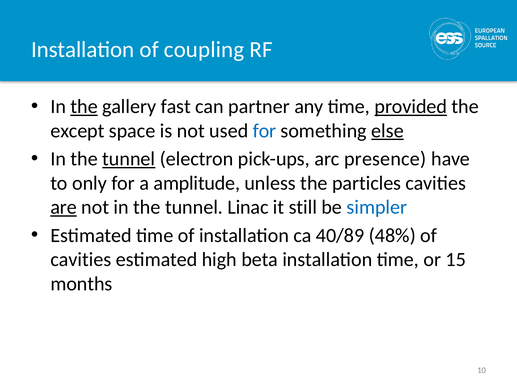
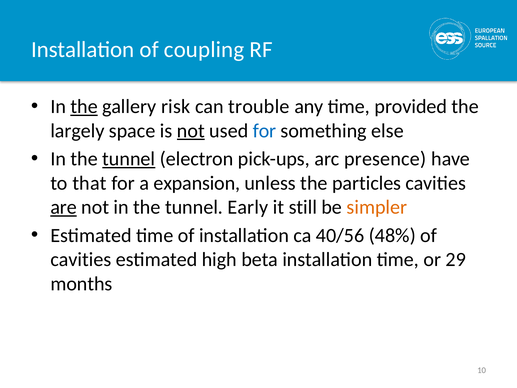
fast: fast -> risk
partner: partner -> trouble
provided underline: present -> none
except: except -> largely
not at (191, 131) underline: none -> present
else underline: present -> none
only: only -> that
amplitude: amplitude -> expansion
Linac: Linac -> Early
simpler colour: blue -> orange
40/89: 40/89 -> 40/56
15: 15 -> 29
